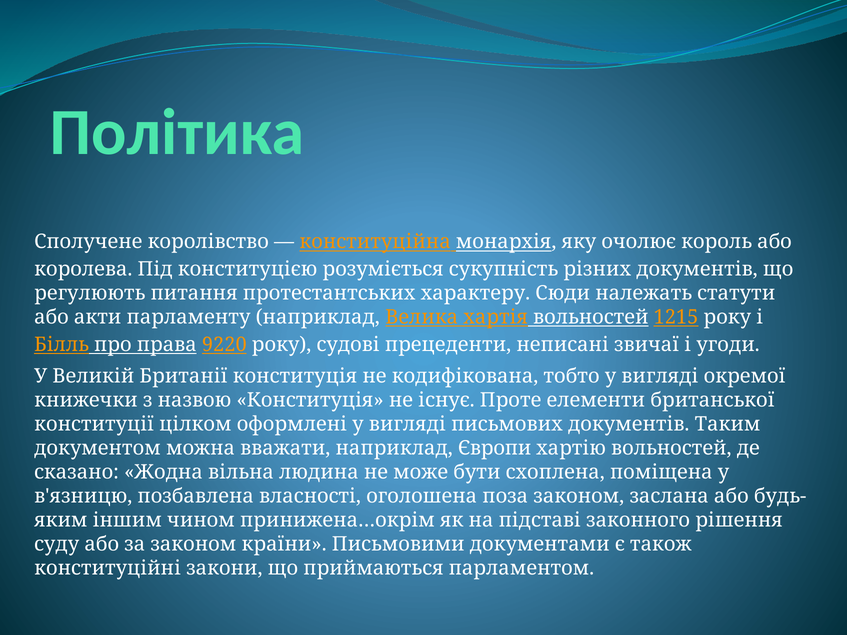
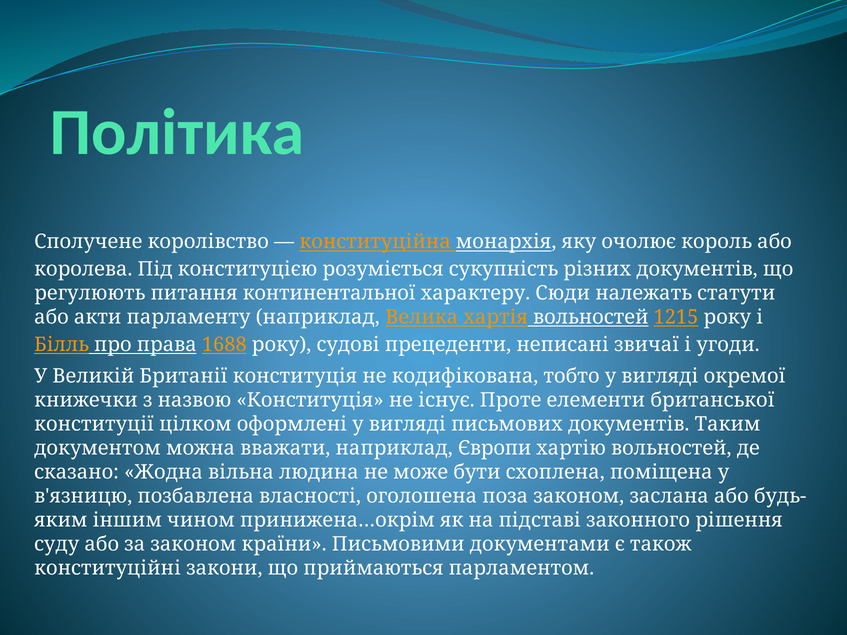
протестантських: протестантських -> континентальної
9220: 9220 -> 1688
